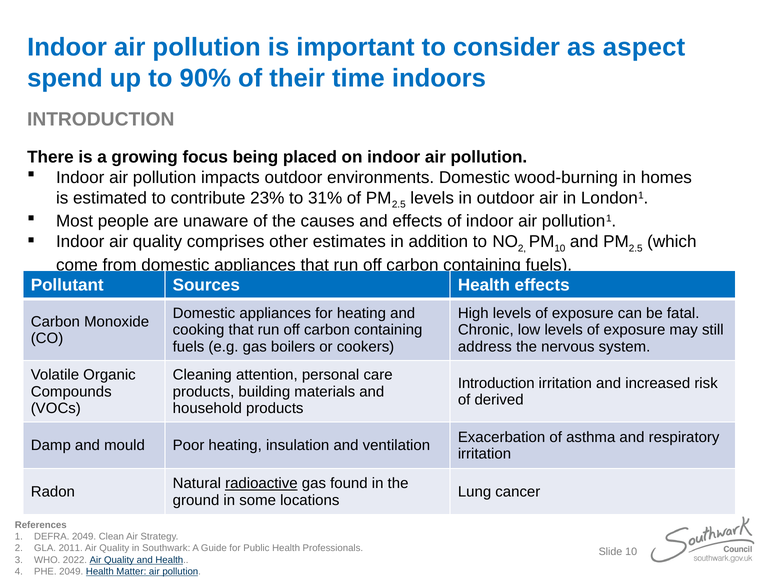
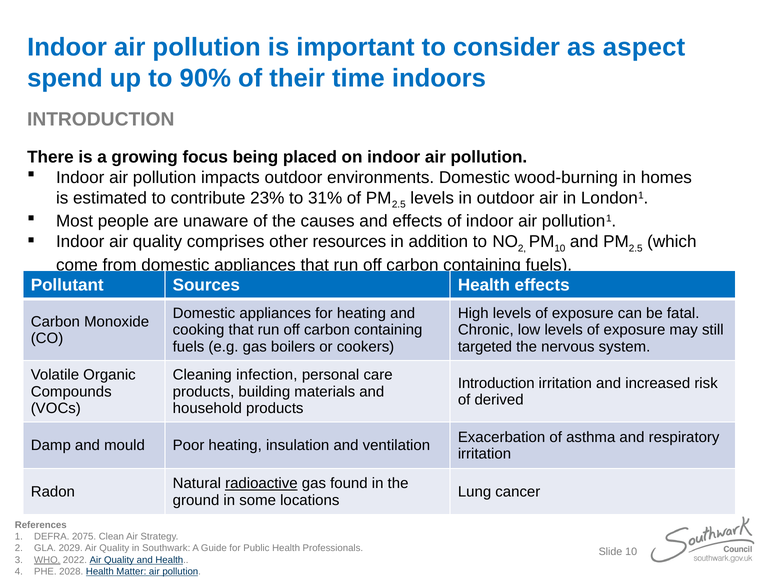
estimates: estimates -> resources
address: address -> targeted
attention: attention -> infection
DEFRA 2049: 2049 -> 2075
2011: 2011 -> 2029
WHO underline: none -> present
PHE 2049: 2049 -> 2028
